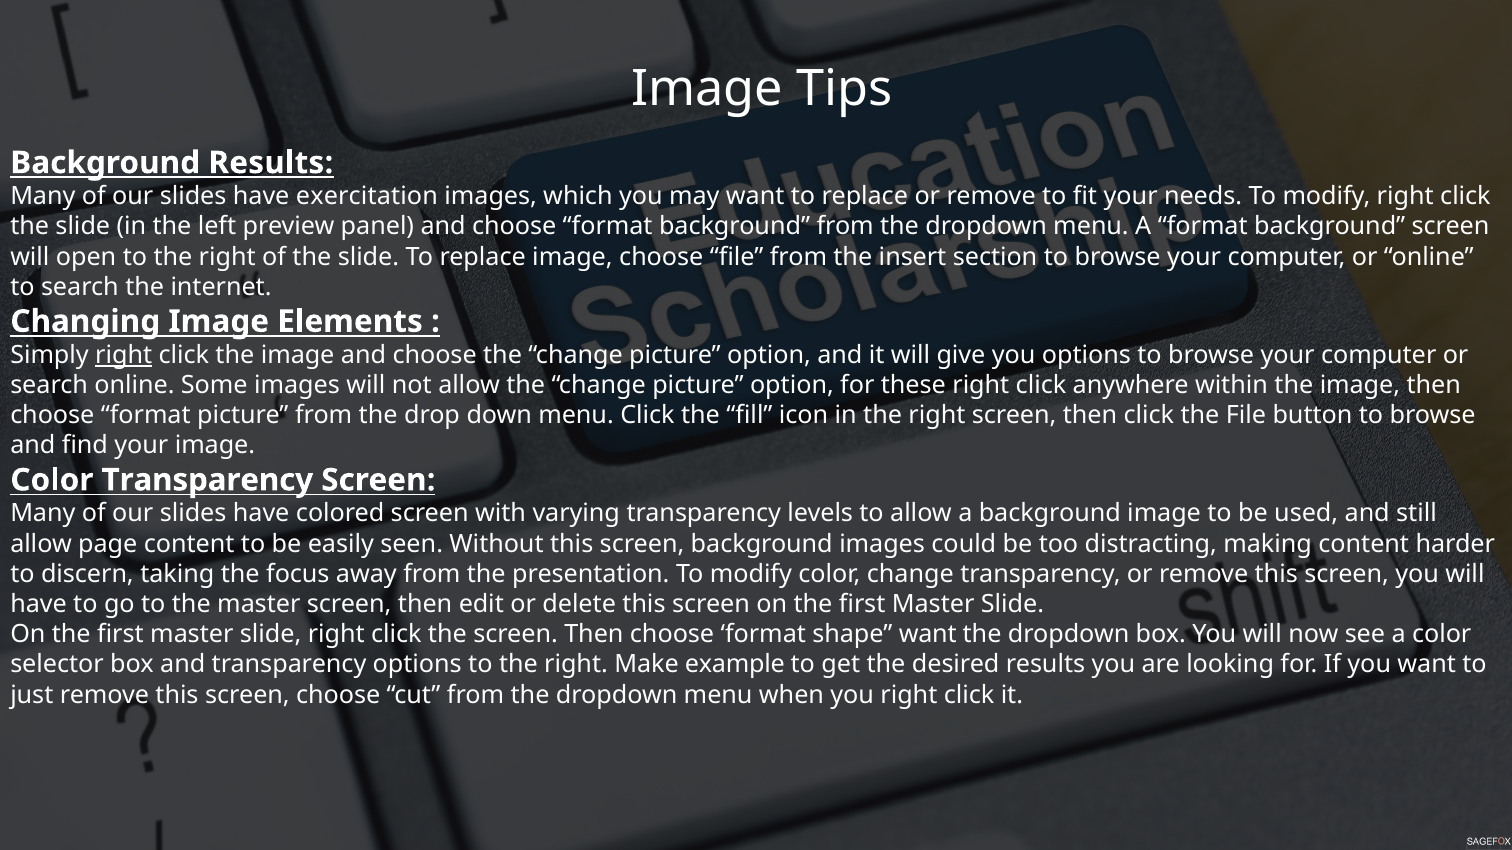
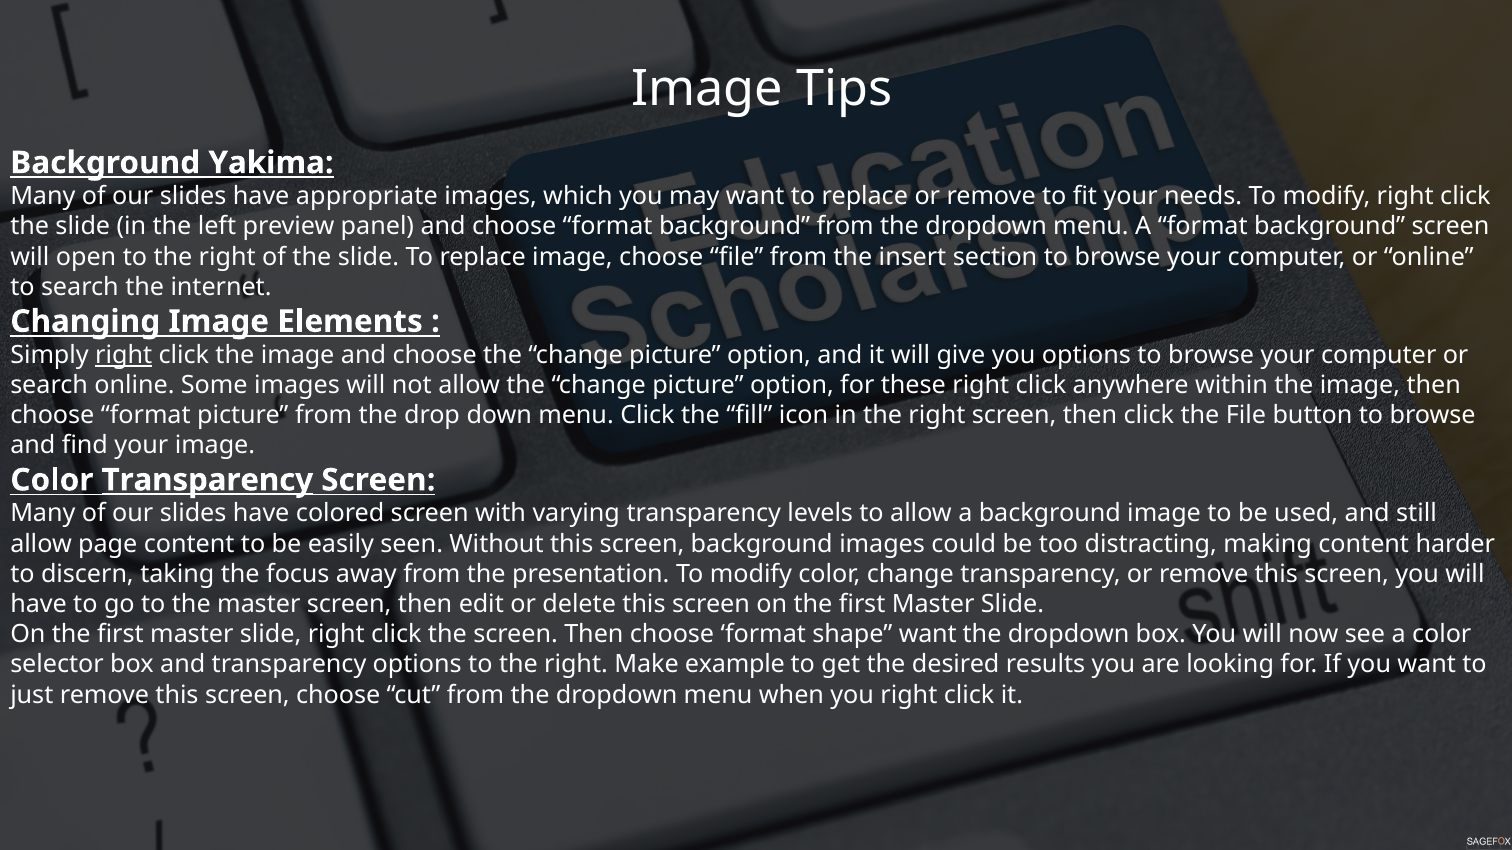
Background Results: Results -> Yakima
exercitation: exercitation -> appropriate
Transparency at (207, 480) underline: none -> present
